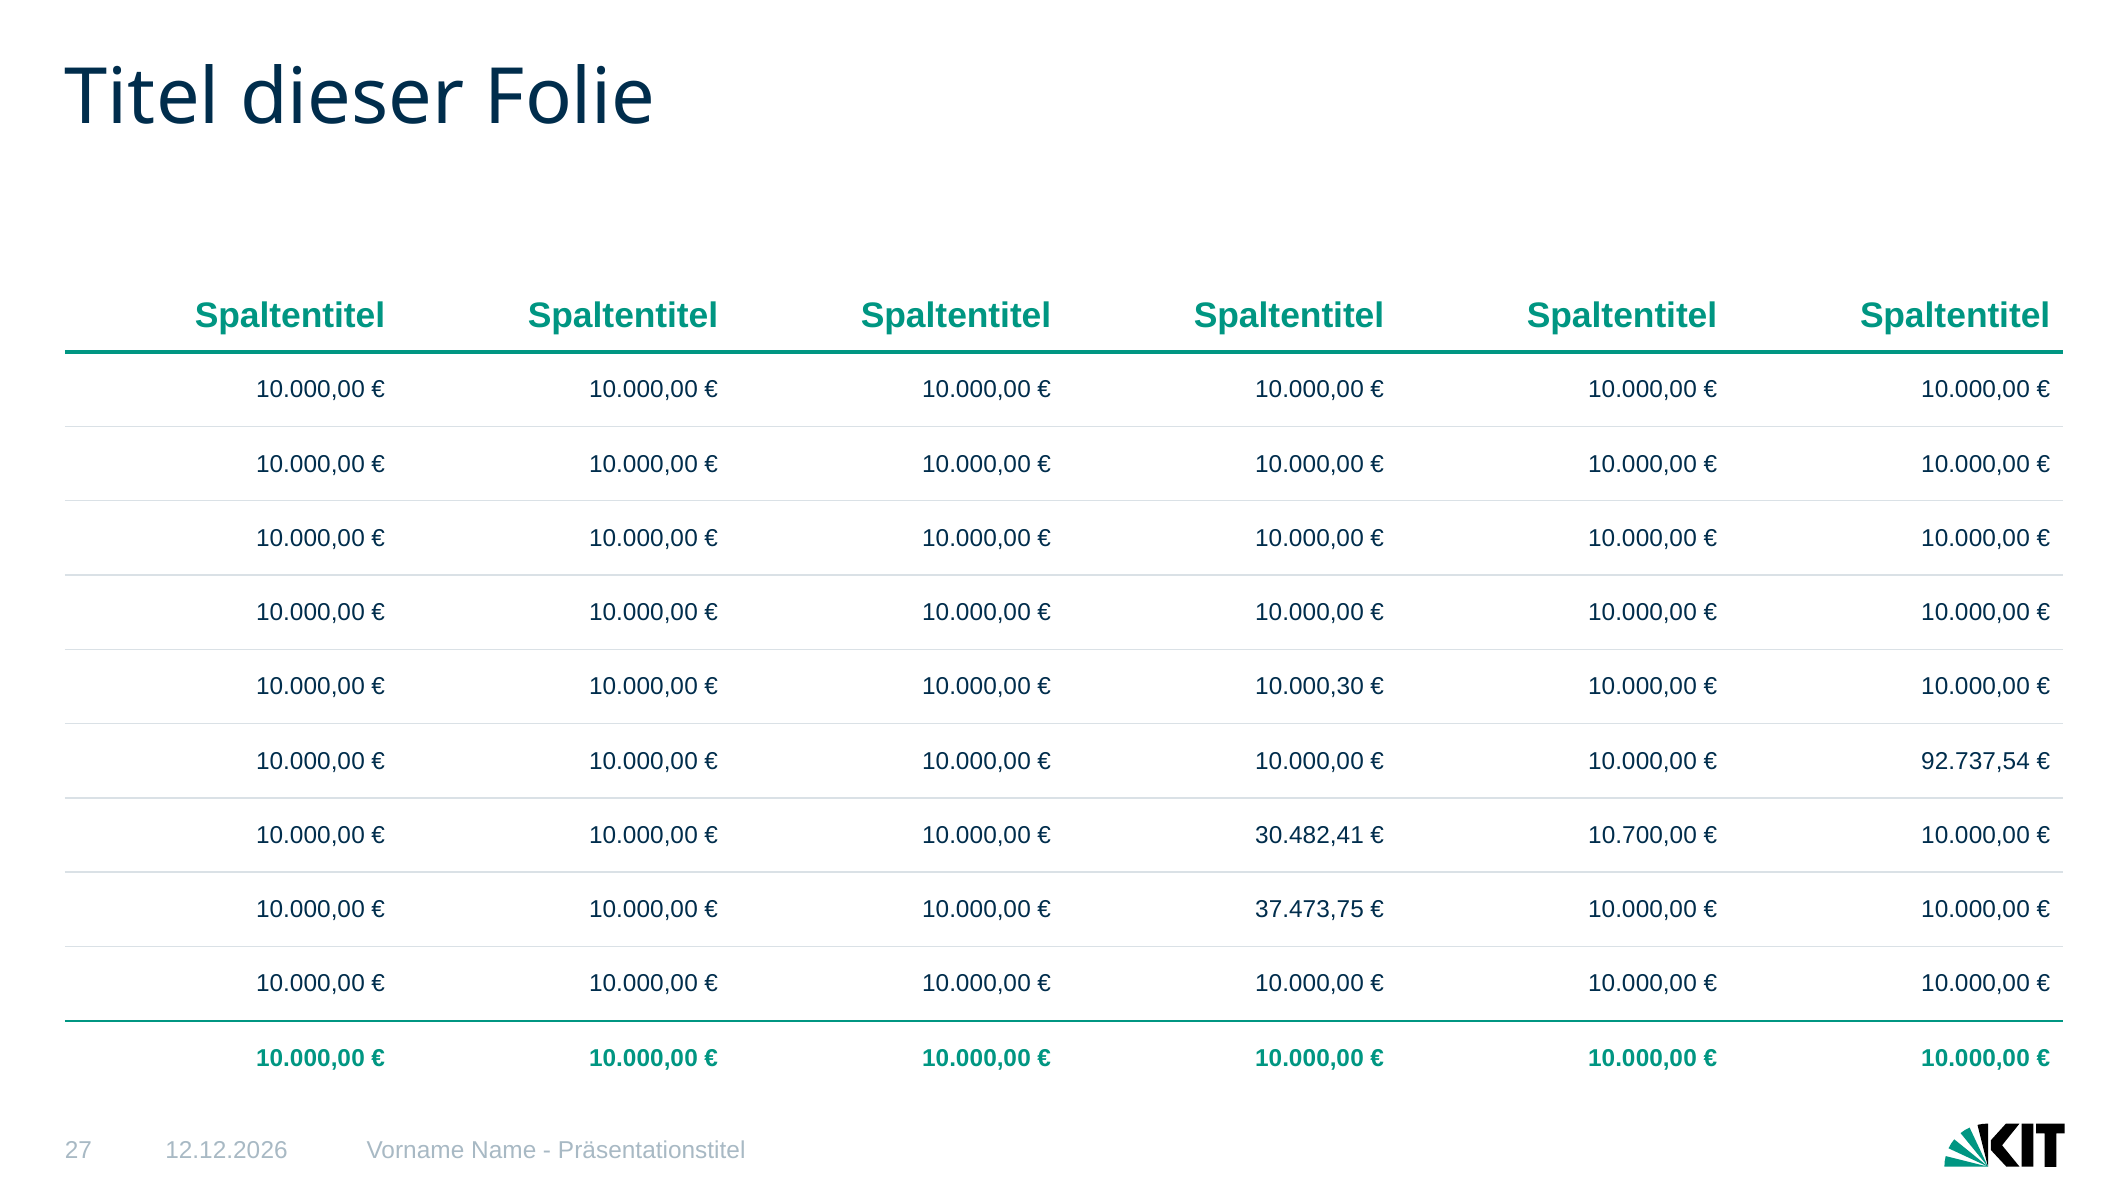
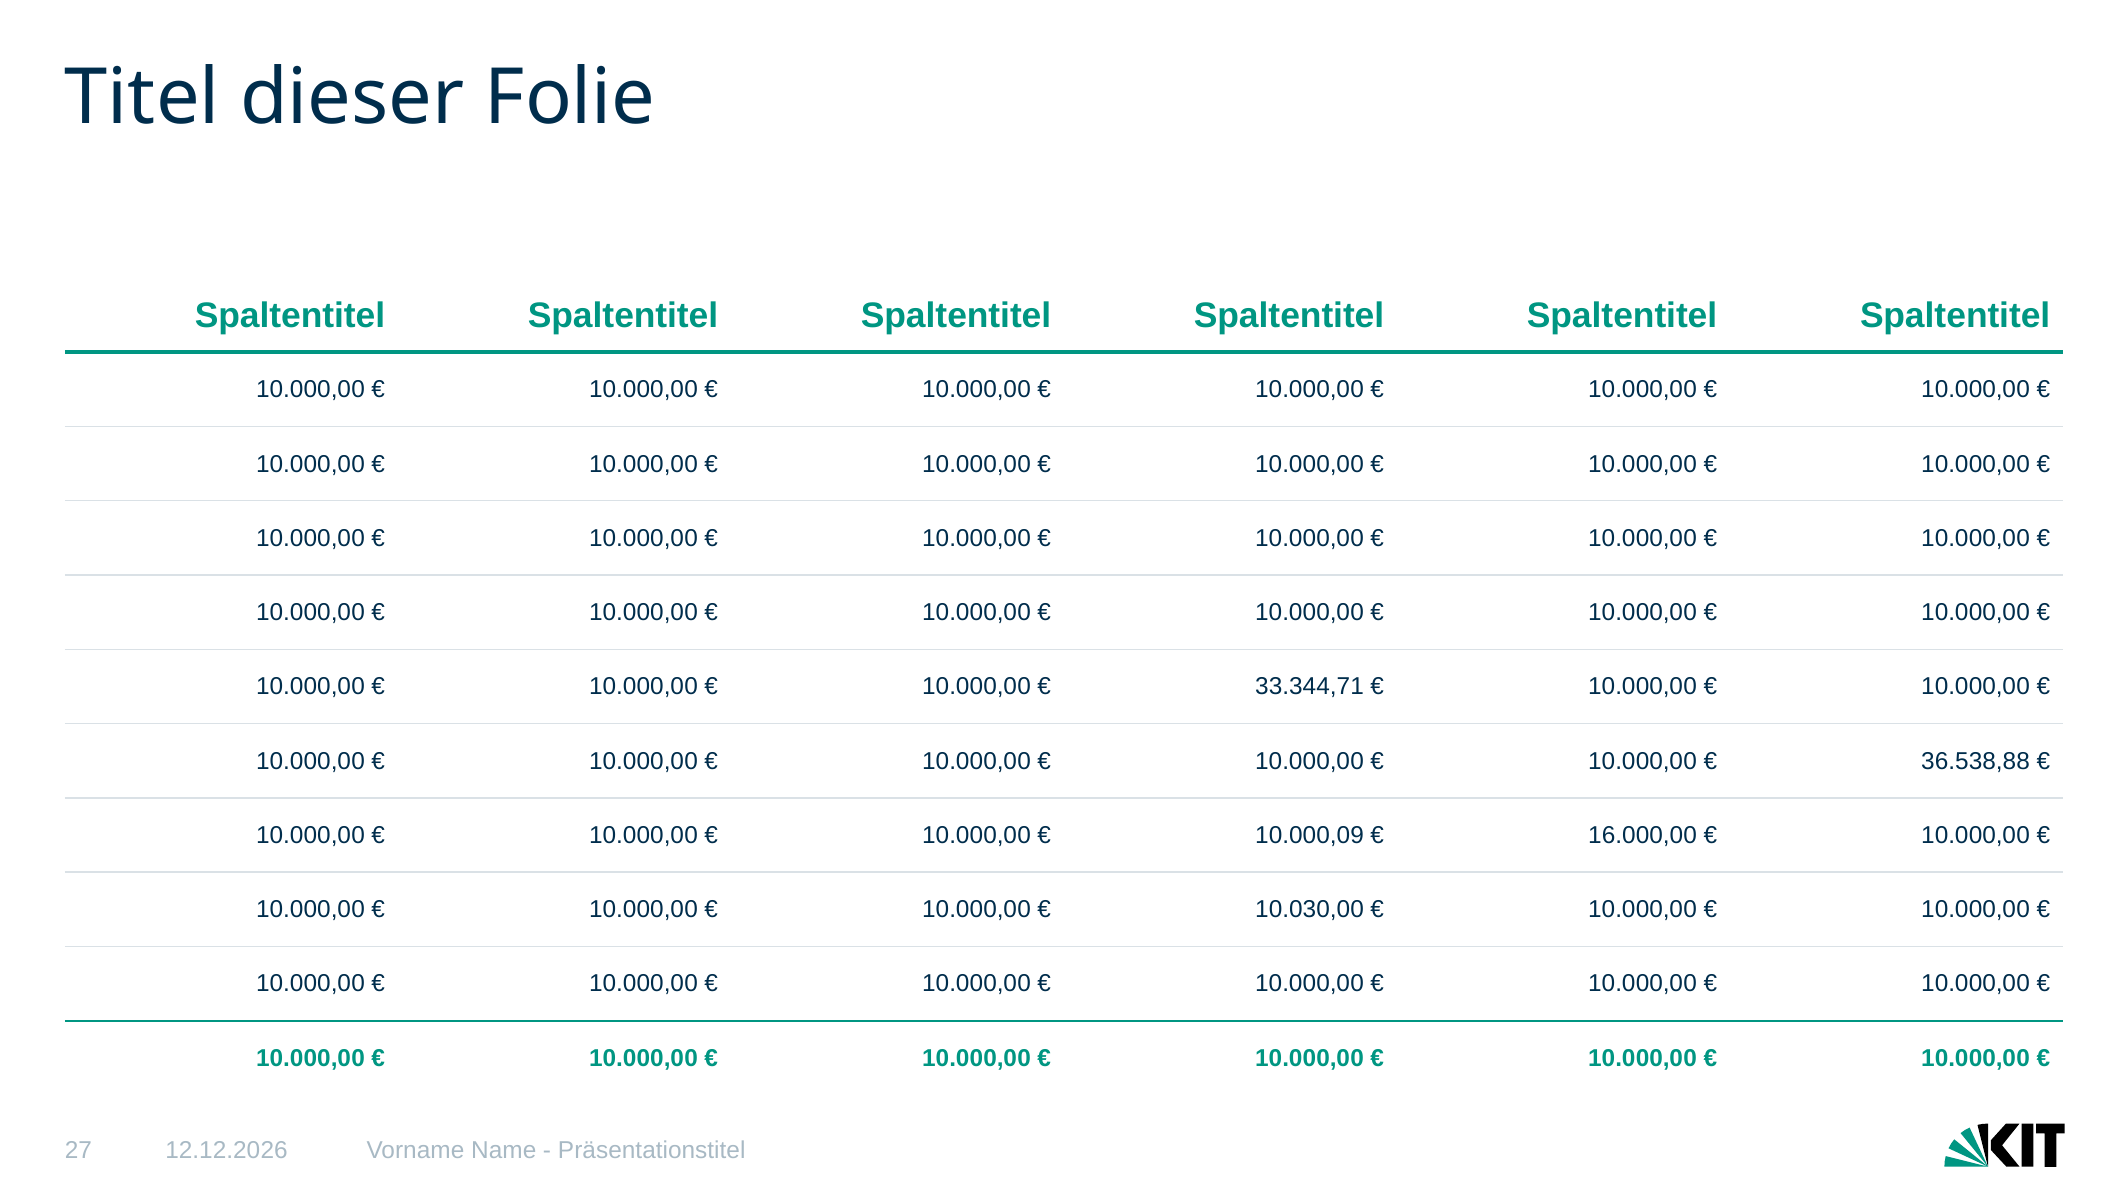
10.000,30: 10.000,30 -> 33.344,71
92.737,54: 92.737,54 -> 36.538,88
30.482,41: 30.482,41 -> 10.000,09
10.700,00: 10.700,00 -> 16.000,00
37.473,75: 37.473,75 -> 10.030,00
